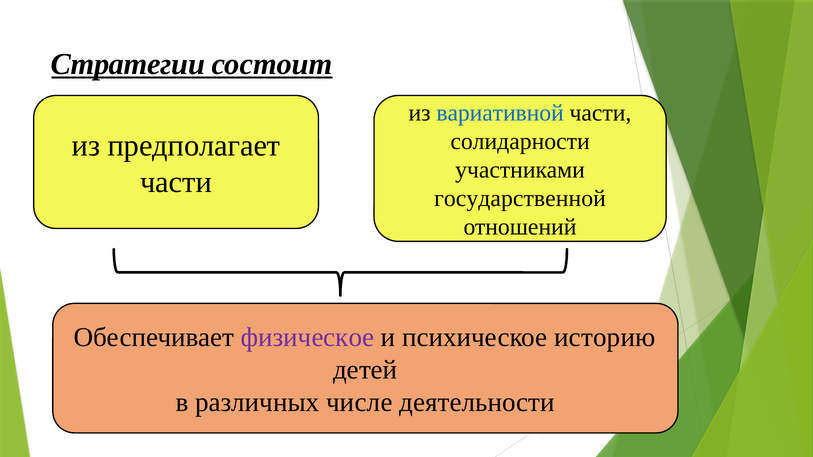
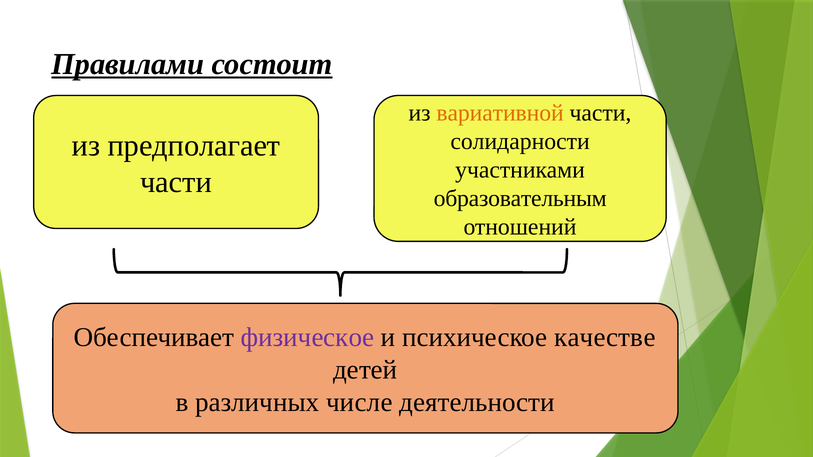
Стратегии: Стратегии -> Правилами
вариативной colour: blue -> orange
государственной: государственной -> образовательным
историю: историю -> качестве
